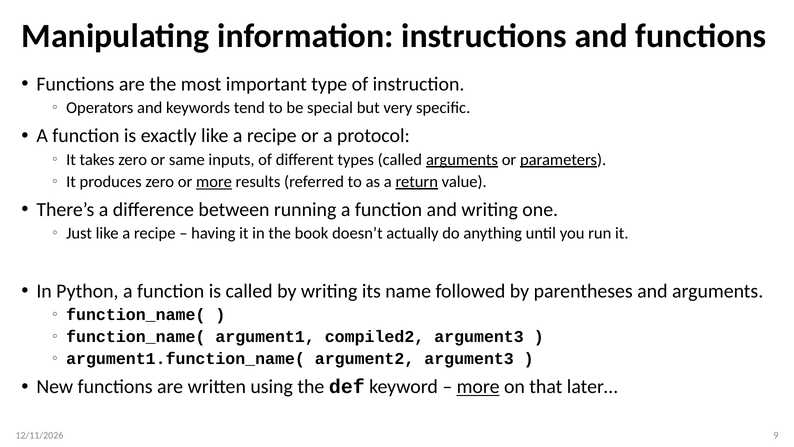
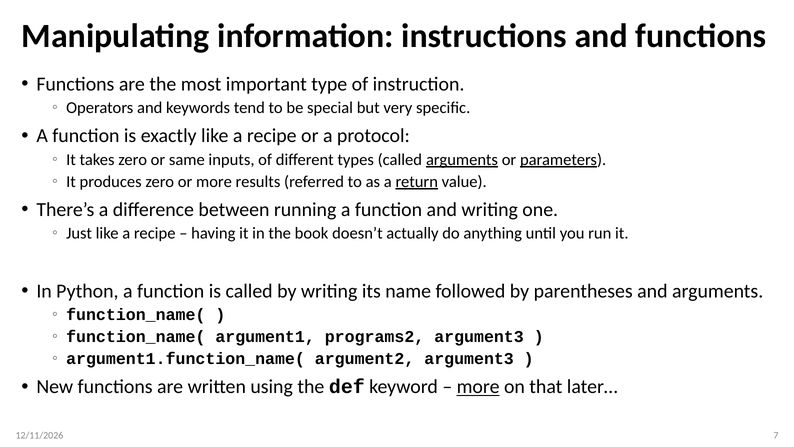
more at (214, 182) underline: present -> none
compiled2: compiled2 -> programs2
9: 9 -> 7
